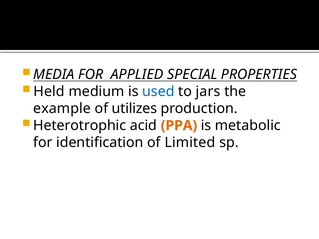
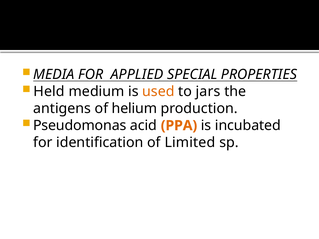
used colour: blue -> orange
example: example -> antigens
utilizes: utilizes -> helium
Heterotrophic: Heterotrophic -> Pseudomonas
metabolic: metabolic -> incubated
